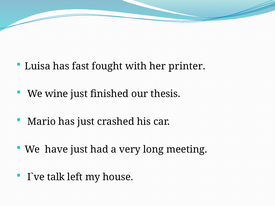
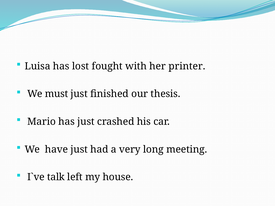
fast: fast -> lost
wine: wine -> must
